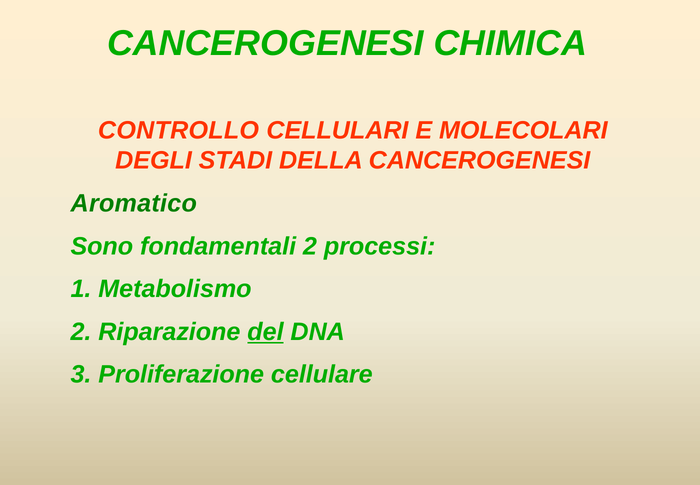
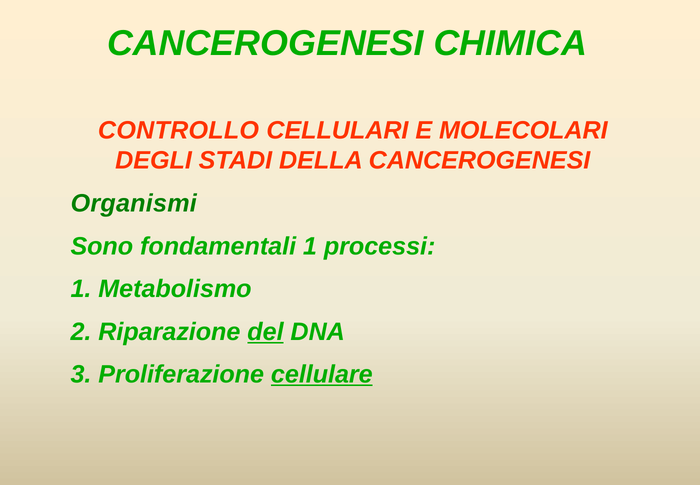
Aromatico: Aromatico -> Organismi
fondamentali 2: 2 -> 1
cellulare underline: none -> present
